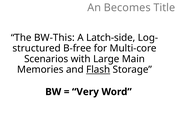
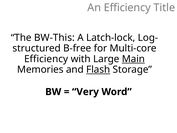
An Becomes: Becomes -> Efficiency
Latch-side: Latch-side -> Latch-lock
Scenarios at (46, 59): Scenarios -> Efficiency
Main underline: none -> present
